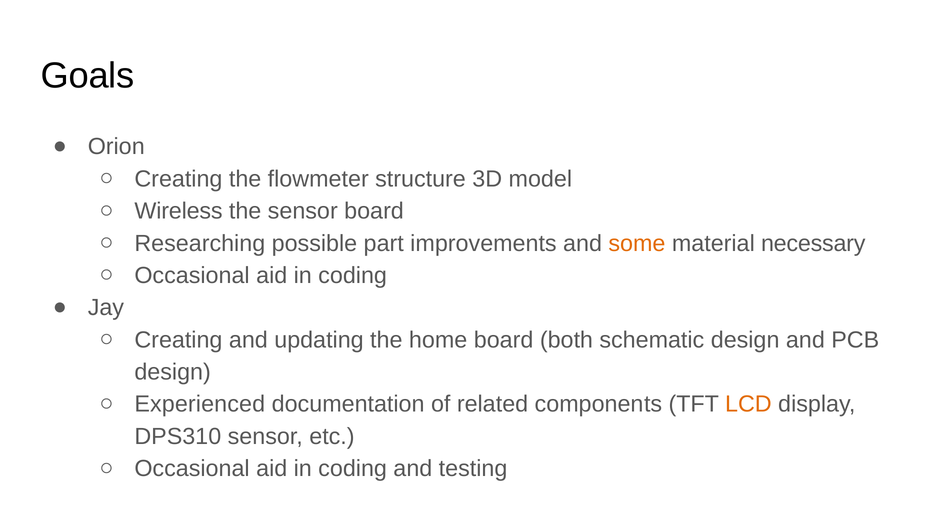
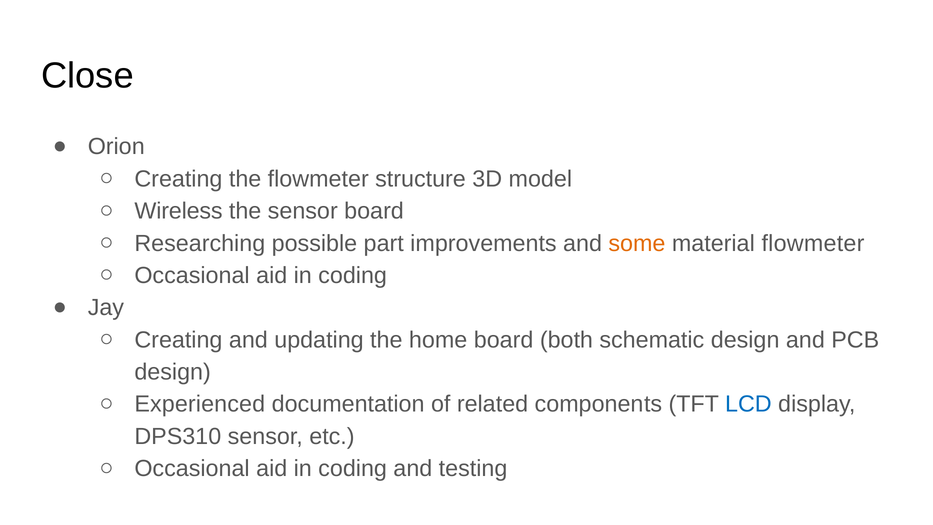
Goals: Goals -> Close
material necessary: necessary -> flowmeter
LCD colour: orange -> blue
